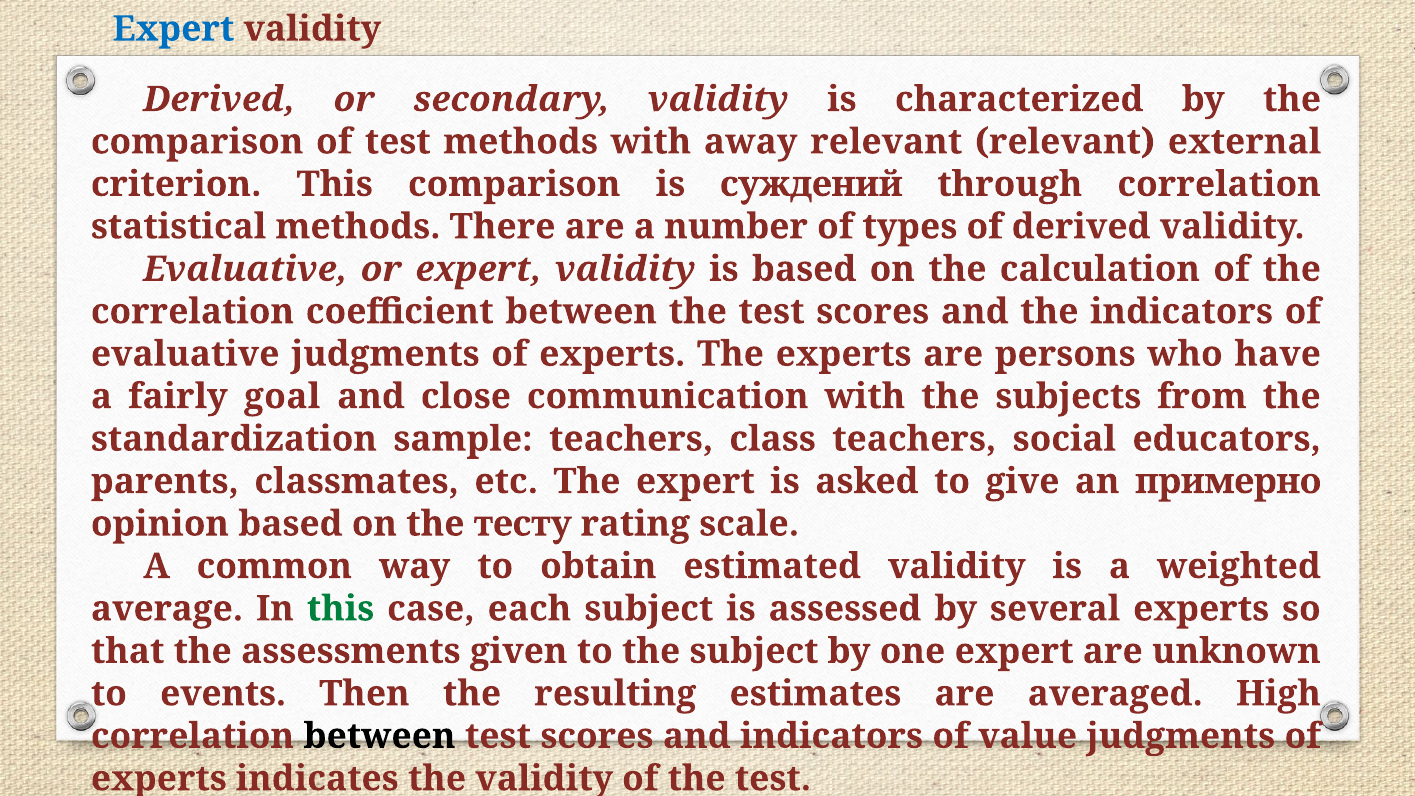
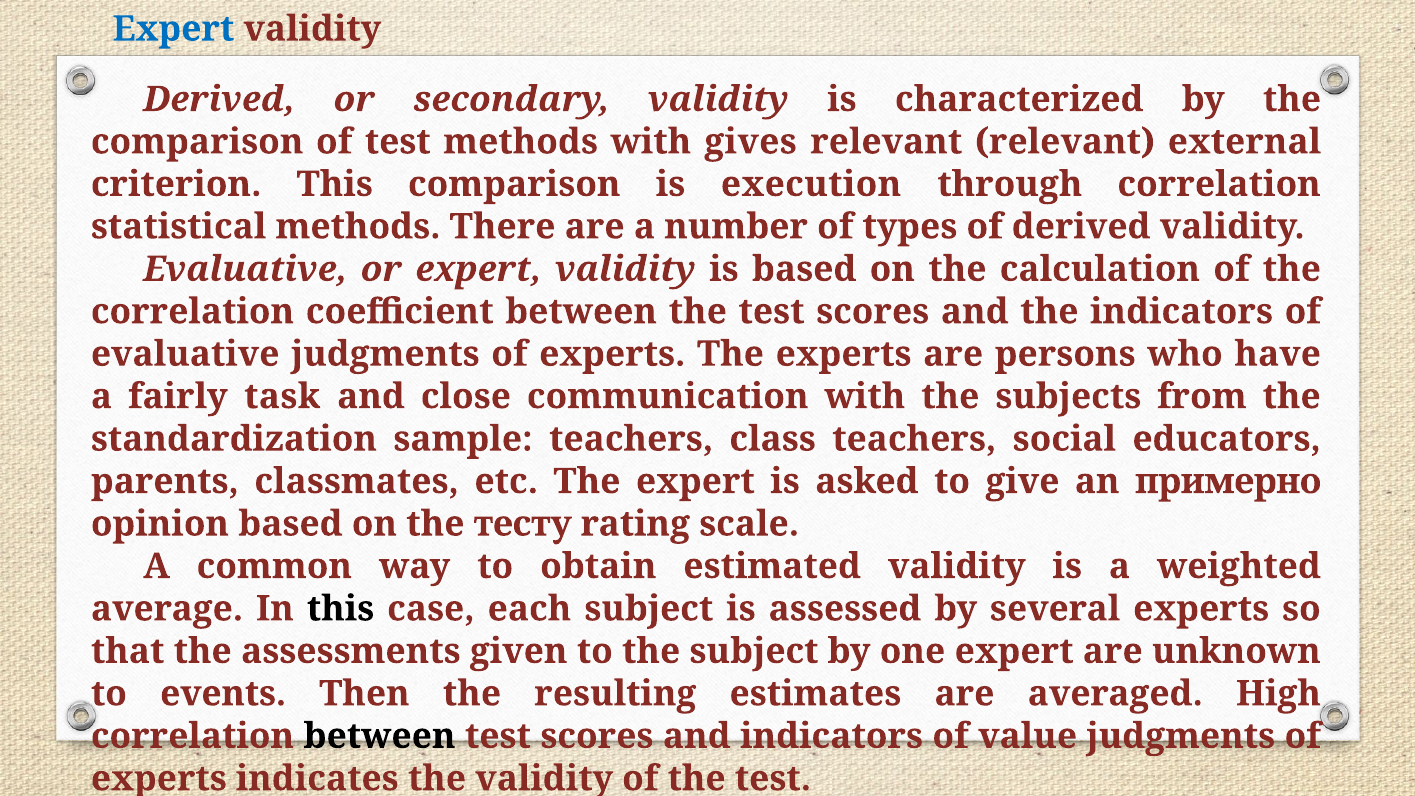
away: away -> gives
суждений: суждений -> execution
goal: goal -> task
this at (341, 609) colour: green -> black
